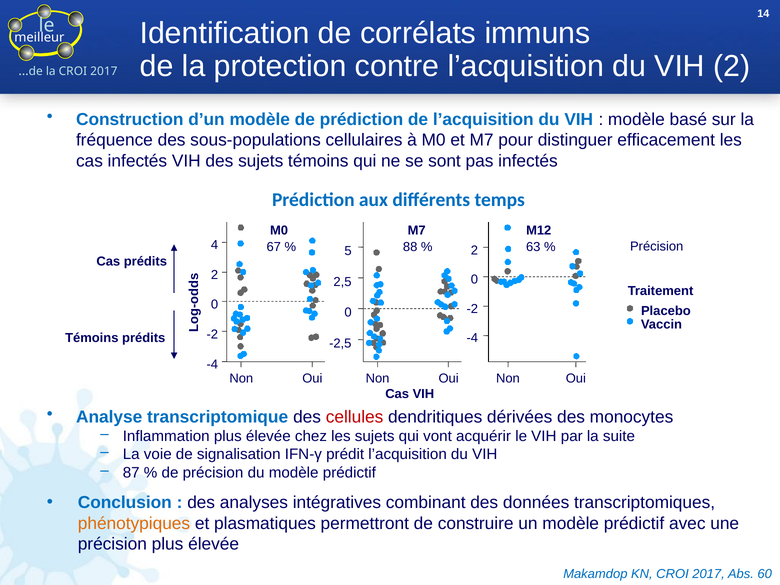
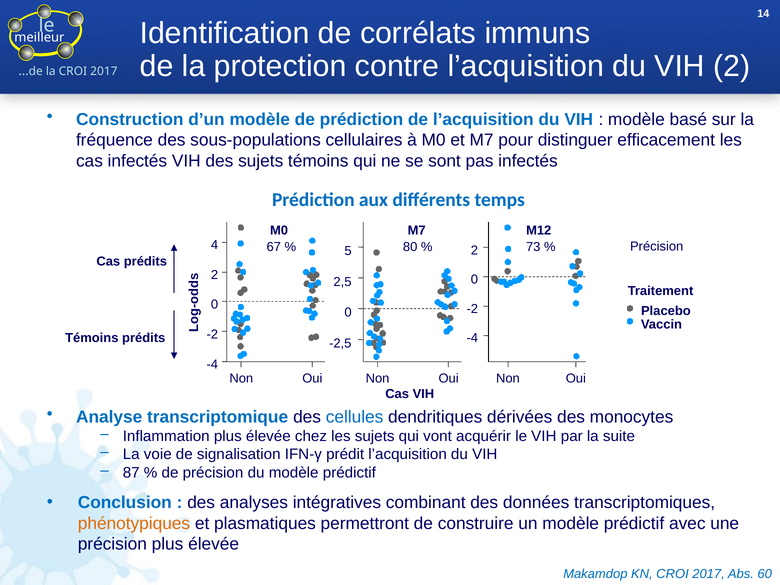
88: 88 -> 80
63: 63 -> 73
cellules colour: red -> blue
